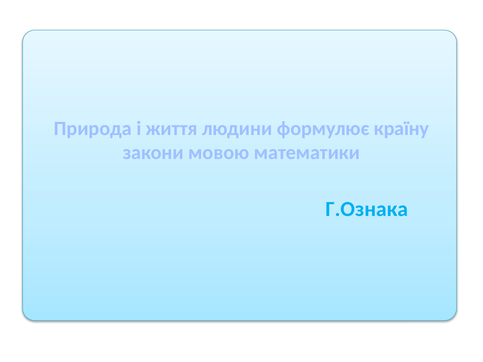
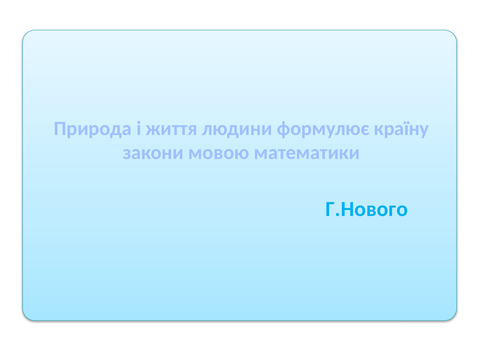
Г.Ознака: Г.Ознака -> Г.Нового
